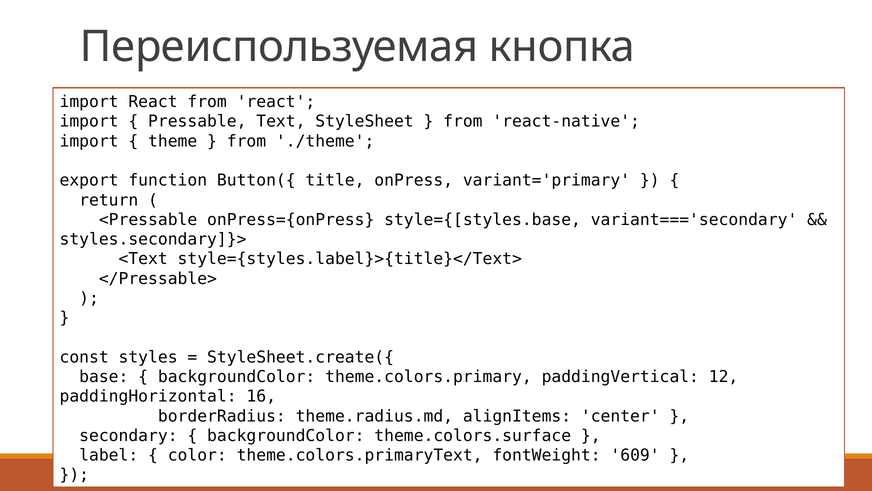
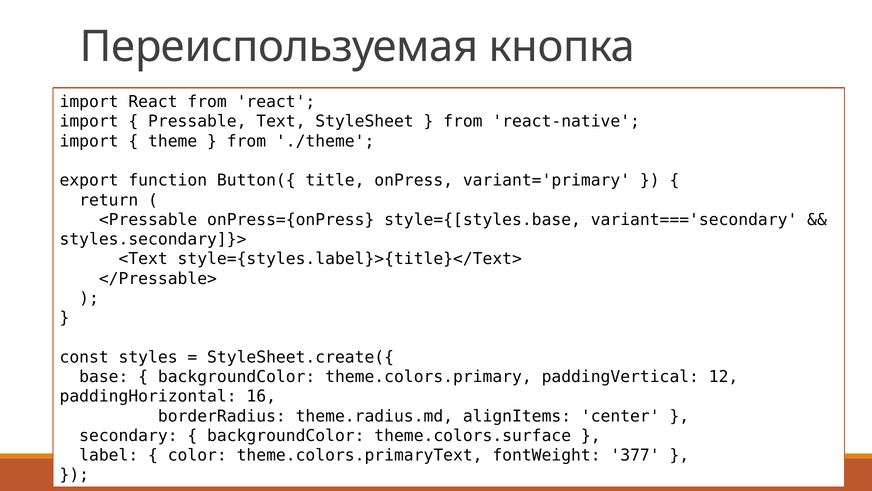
609: 609 -> 377
